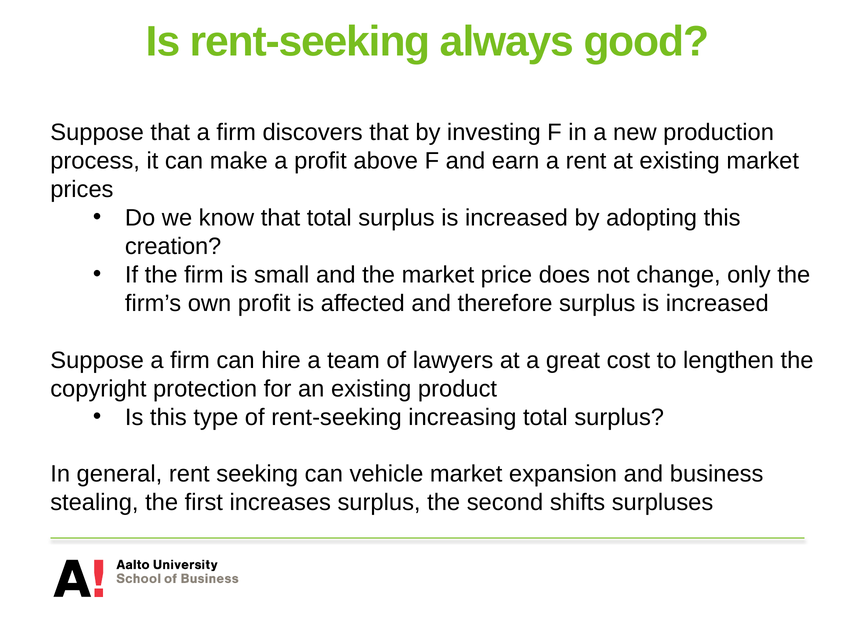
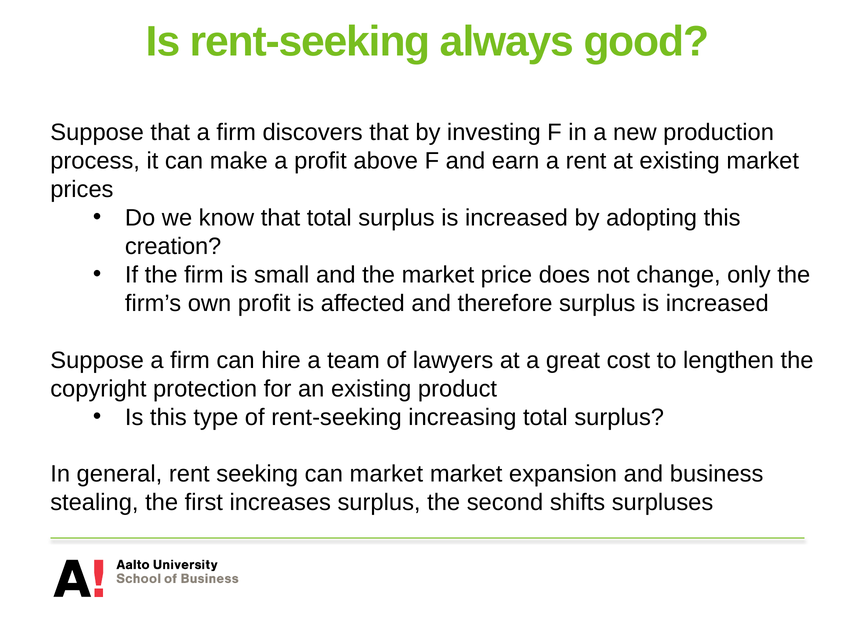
can vehicle: vehicle -> market
